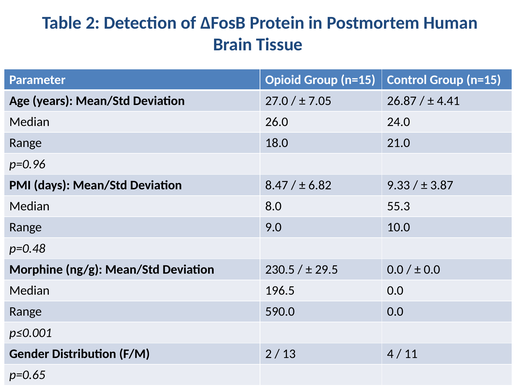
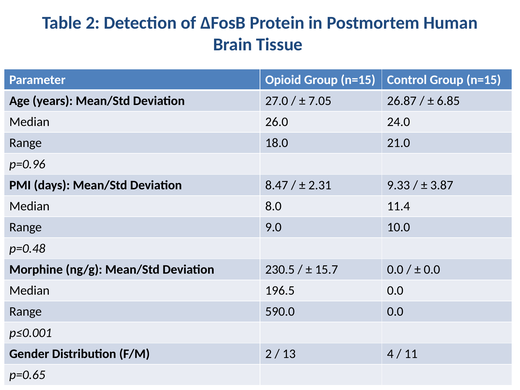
4.41: 4.41 -> 6.85
6.82: 6.82 -> 2.31
55.3: 55.3 -> 11.4
29.5: 29.5 -> 15.7
